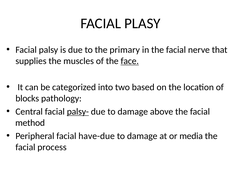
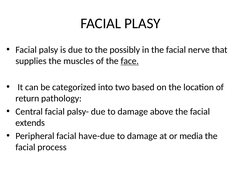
primary: primary -> possibly
blocks: blocks -> return
palsy- underline: present -> none
method: method -> extends
